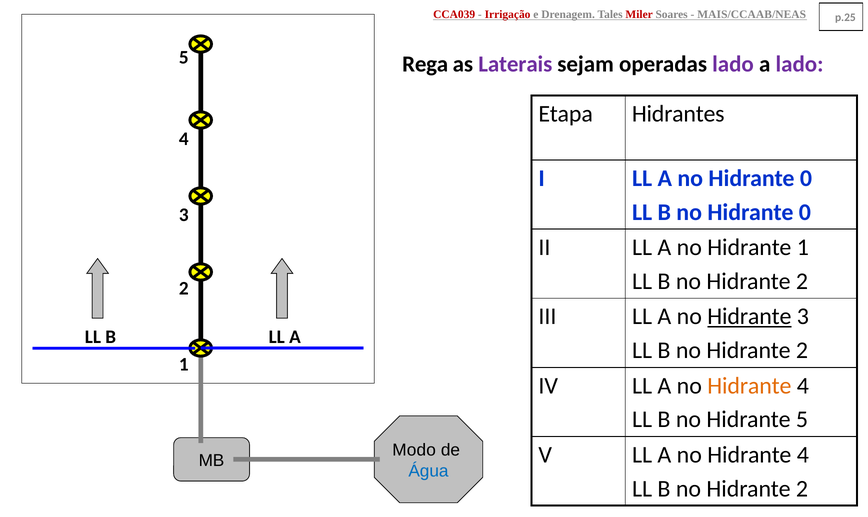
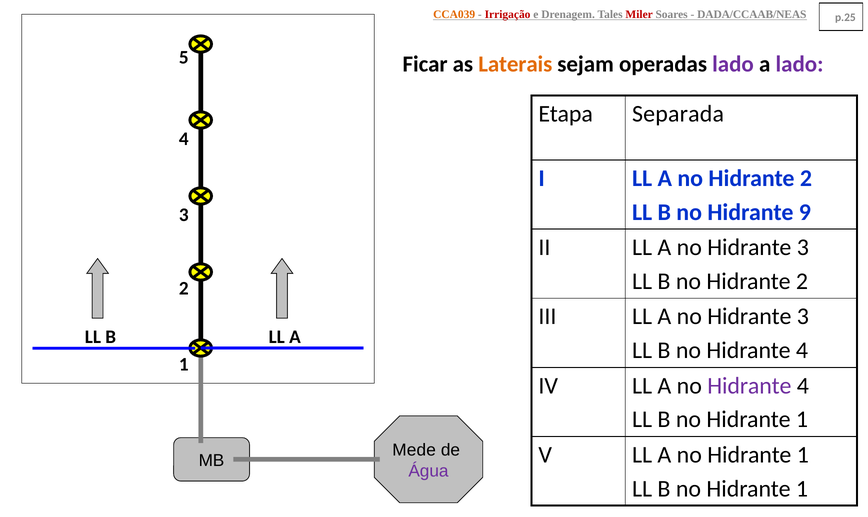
CCA039 colour: red -> orange
MAIS/CCAAB/NEAS: MAIS/CCAAB/NEAS -> DADA/CCAAB/NEAS
Rega: Rega -> Ficar
Laterais colour: purple -> orange
Hidrantes: Hidrantes -> Separada
A no Hidrante 0: 0 -> 2
B no Hidrante 0: 0 -> 9
1 at (803, 247): 1 -> 3
Hidrante at (749, 316) underline: present -> none
2 at (802, 350): 2 -> 4
Hidrante at (749, 385) colour: orange -> purple
5 at (802, 419): 5 -> 1
Modo: Modo -> Mede
4 at (803, 454): 4 -> 1
Água colour: blue -> purple
2 at (802, 488): 2 -> 1
